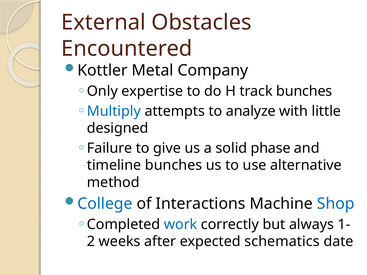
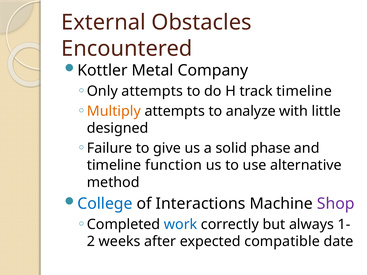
Only expertise: expertise -> attempts
track bunches: bunches -> timeline
Multiply colour: blue -> orange
timeline bunches: bunches -> function
Shop colour: blue -> purple
schematics: schematics -> compatible
